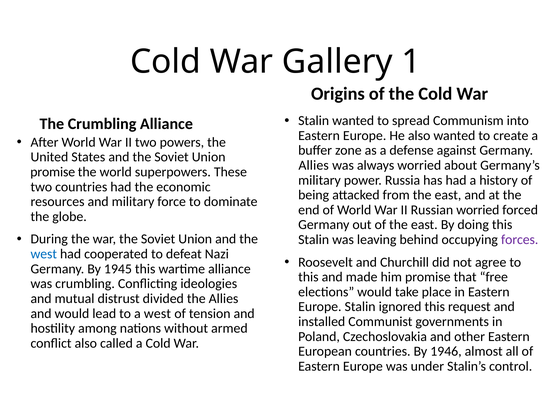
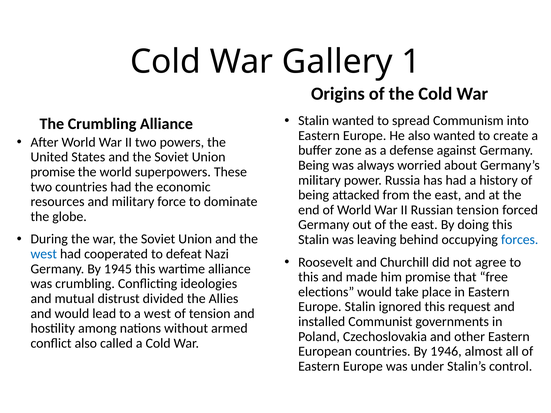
Allies at (314, 165): Allies -> Being
Russian worried: worried -> tension
forces colour: purple -> blue
